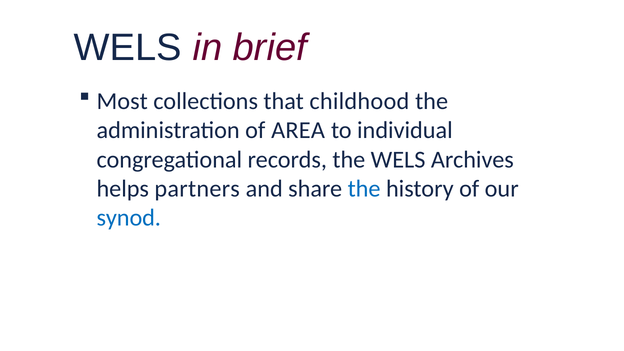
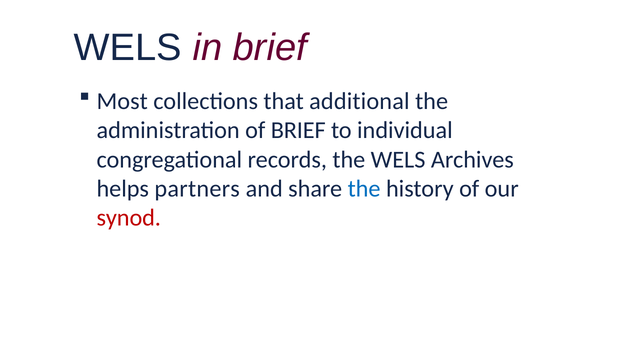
childhood: childhood -> additional
of AREA: AREA -> BRIEF
synod colour: blue -> red
